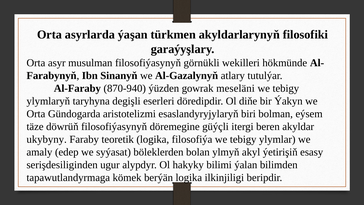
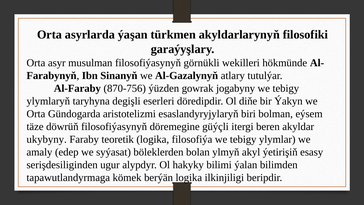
870-940: 870-940 -> 870-756
meseläni: meseläni -> jogabyny
